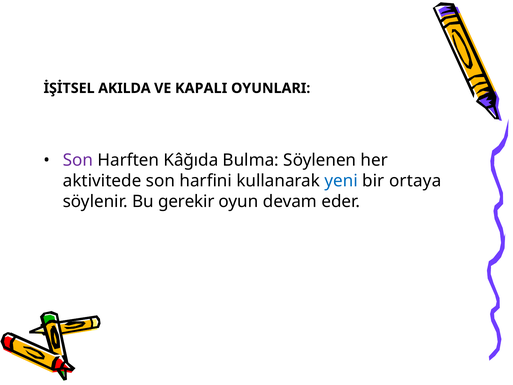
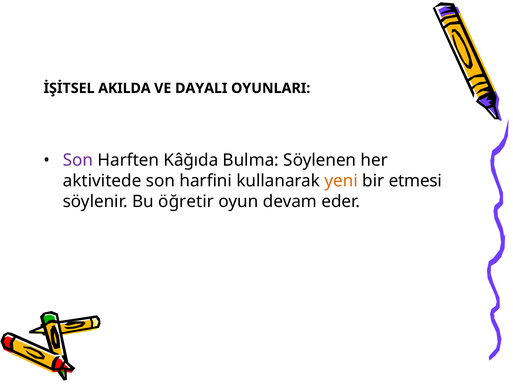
KAPALI: KAPALI -> DAYALI
yeni colour: blue -> orange
ortaya: ortaya -> etmesi
gerekir: gerekir -> öğretir
